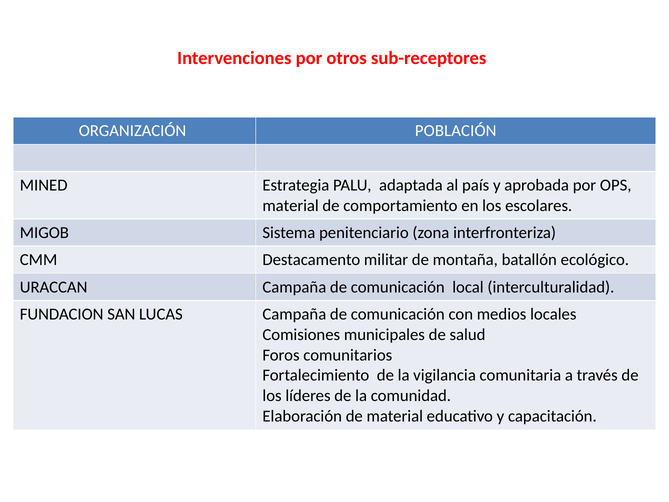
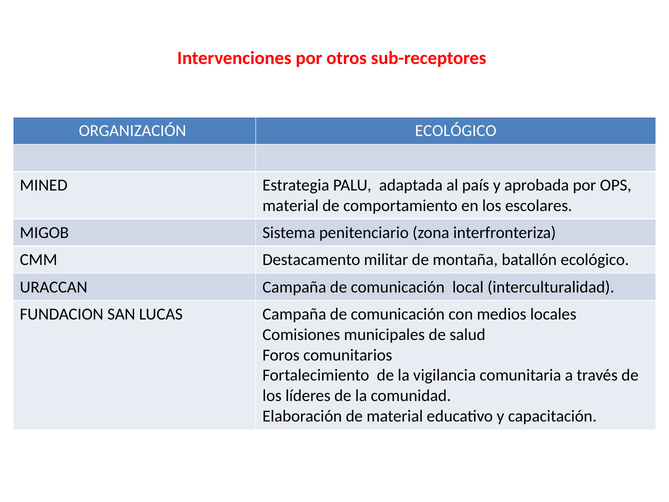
ORGANIZACIÓN POBLACIÓN: POBLACIÓN -> ECOLÓGICO
